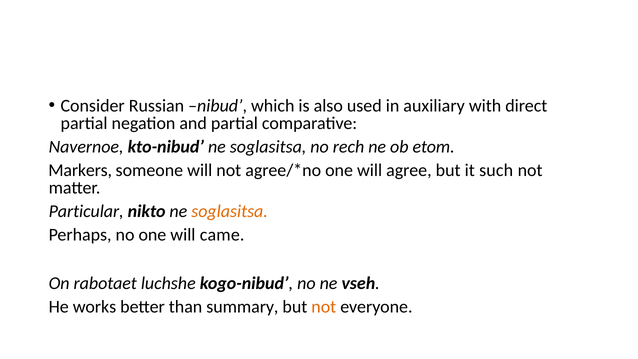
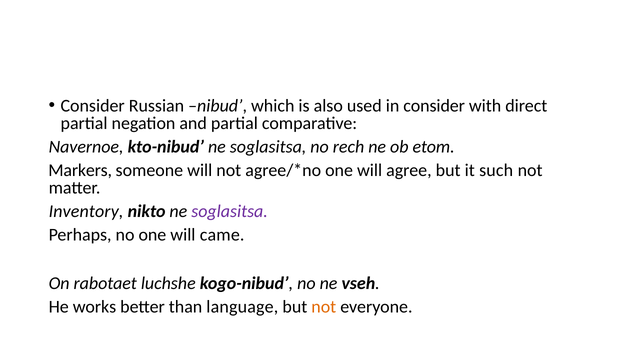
in auxiliary: auxiliary -> consider
Particular: Particular -> Inventory
soglasitsa at (230, 211) colour: orange -> purple
summary: summary -> language
